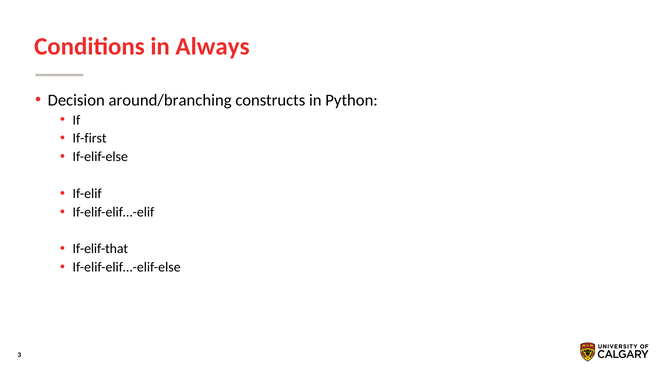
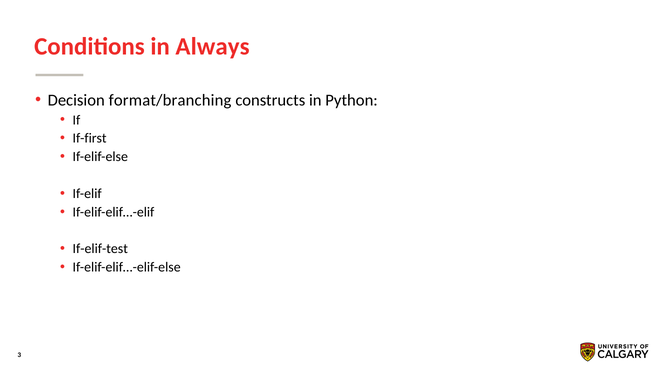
around/branching: around/branching -> format/branching
If-elif-that: If-elif-that -> If-elif-test
